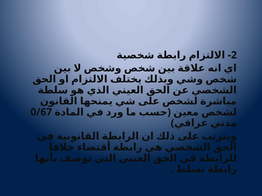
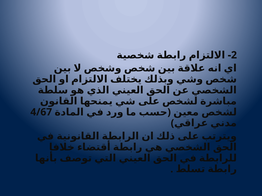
0/67: 0/67 -> 4/67
